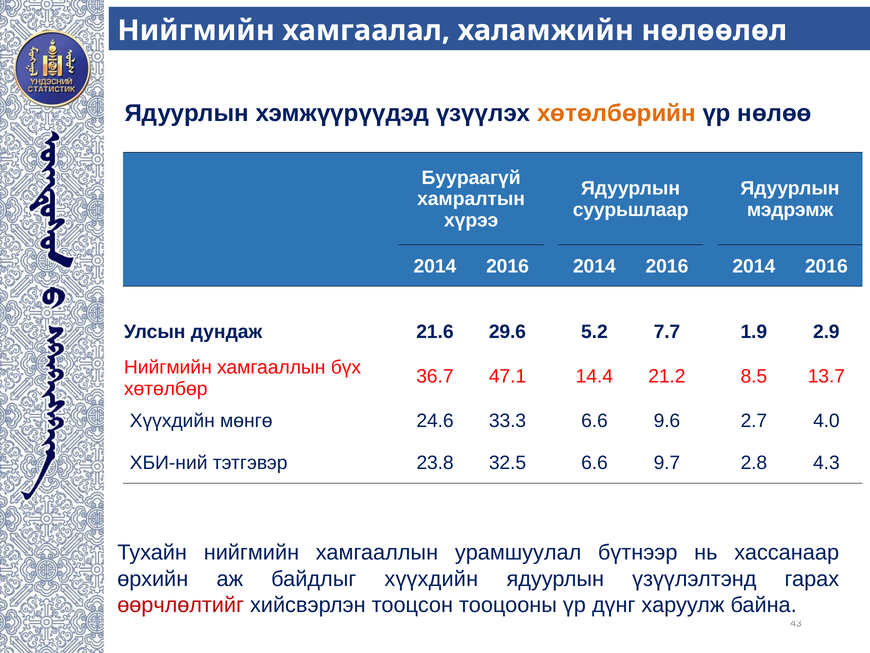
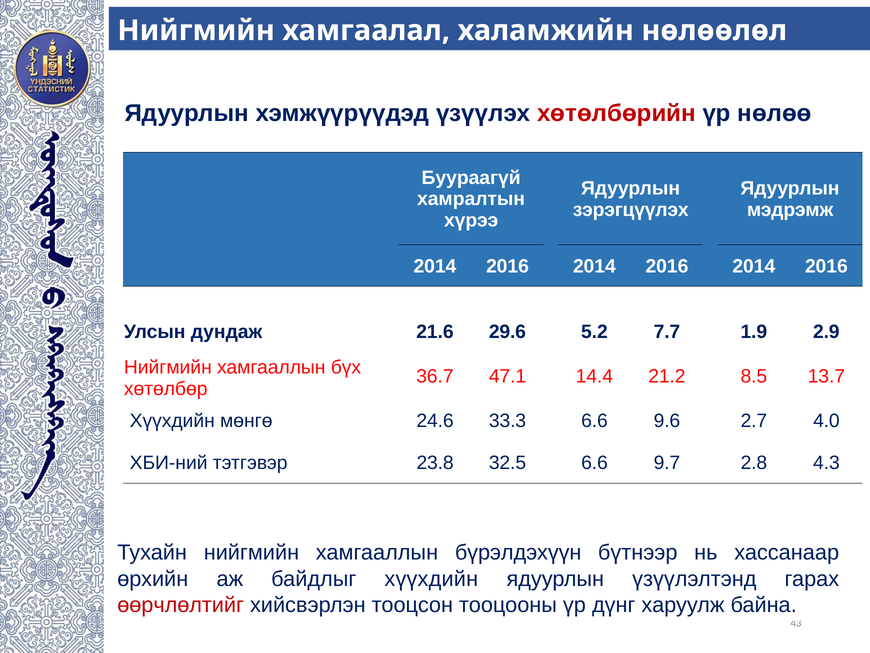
хөтөлбөрийн colour: orange -> red
суурьшлаар: суурьшлаар -> зэрэгцүүлэх
урамшуулал: урамшуулал -> бүрэлдэхүүн
